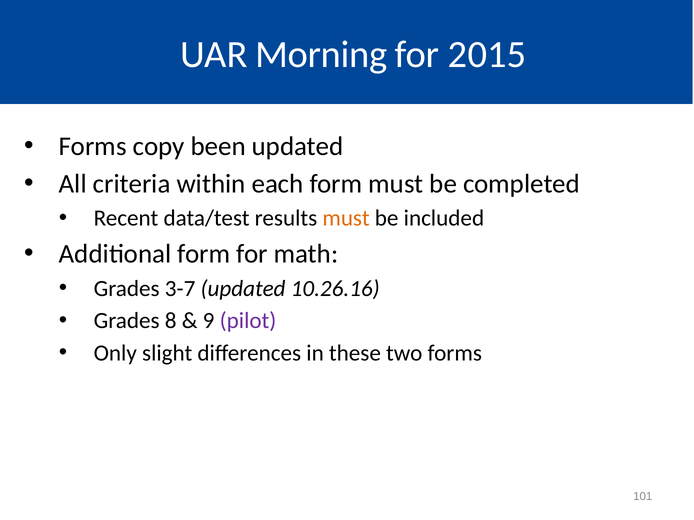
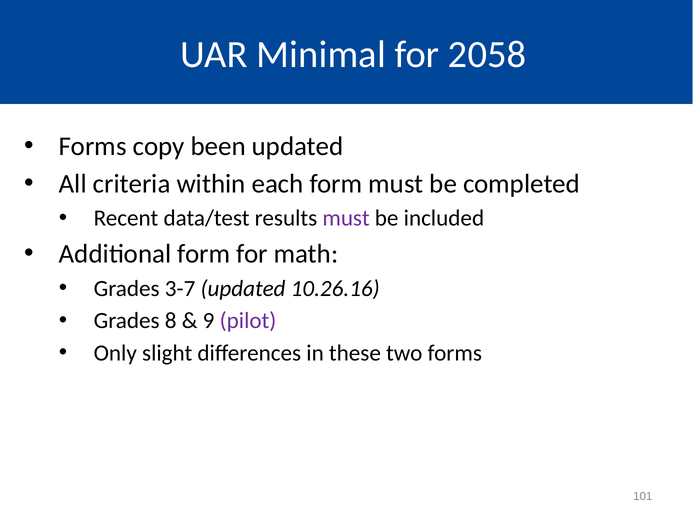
Morning: Morning -> Minimal
2015: 2015 -> 2058
must at (346, 219) colour: orange -> purple
